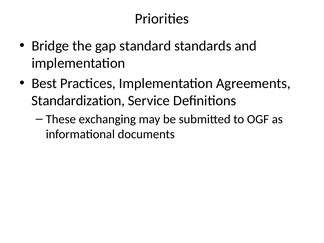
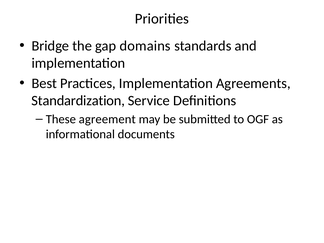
standard: standard -> domains
exchanging: exchanging -> agreement
